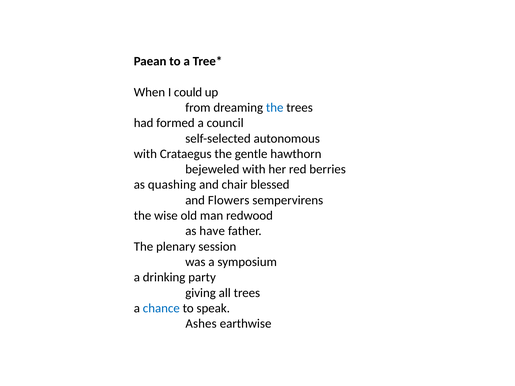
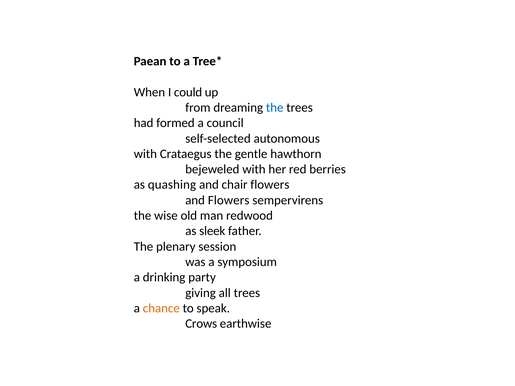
chair blessed: blessed -> flowers
have: have -> sleek
chance colour: blue -> orange
Ashes: Ashes -> Crows
